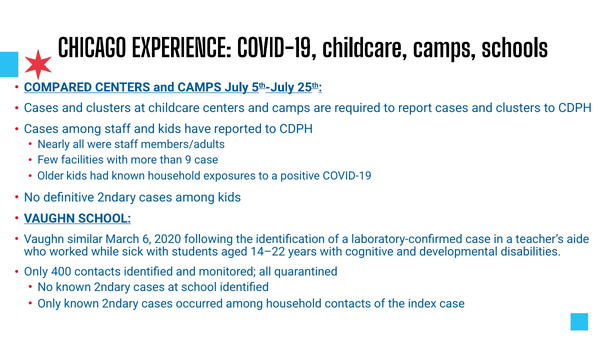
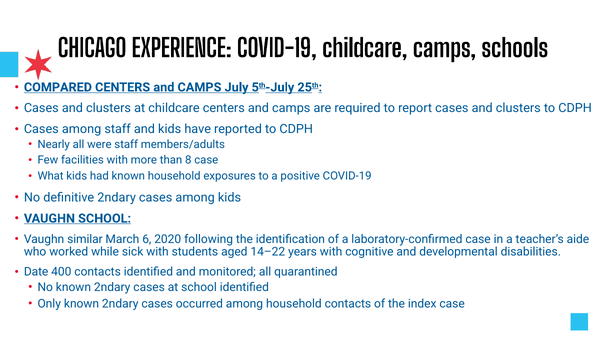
9: 9 -> 8
Older: Older -> What
Only at (36, 272): Only -> Date
